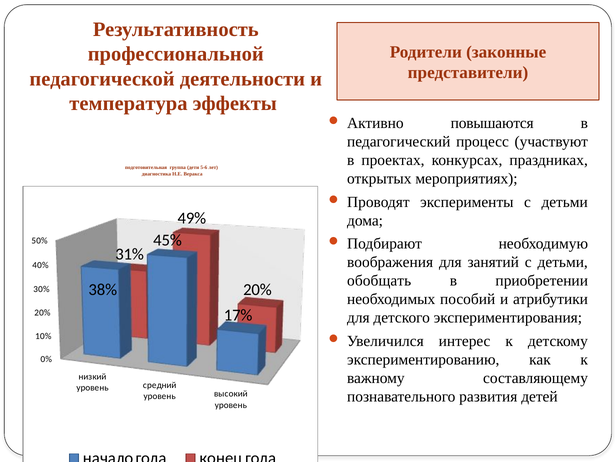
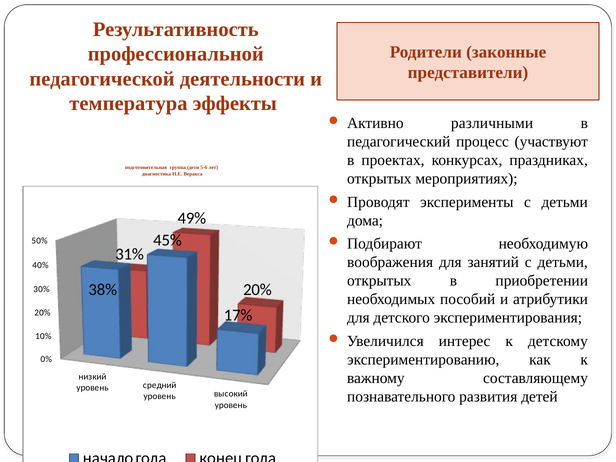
повышаются: повышаются -> различными
обобщать at (379, 281): обобщать -> открытых
